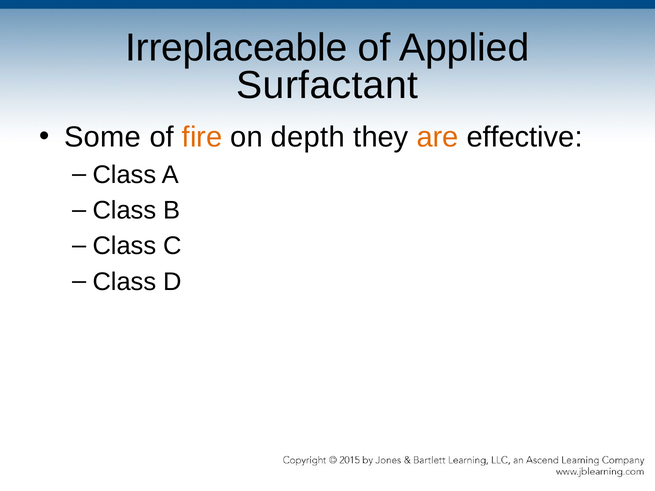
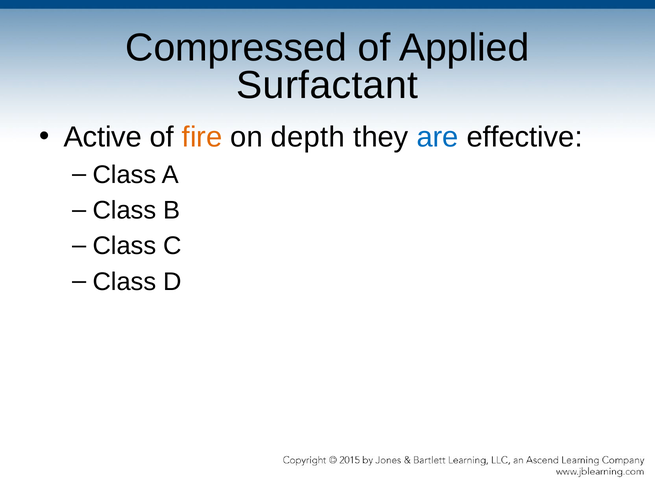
Irreplaceable: Irreplaceable -> Compressed
Some: Some -> Active
are colour: orange -> blue
